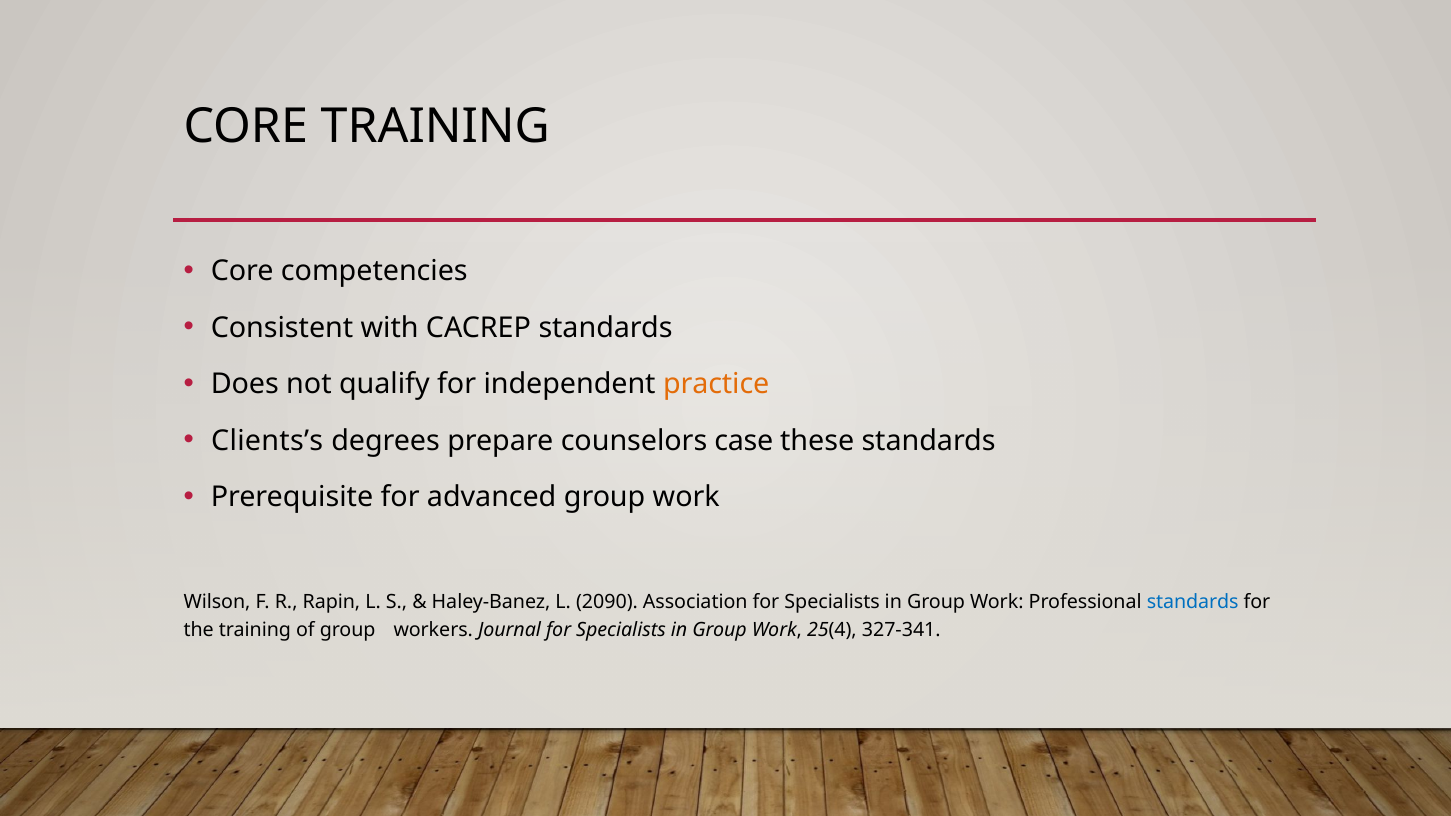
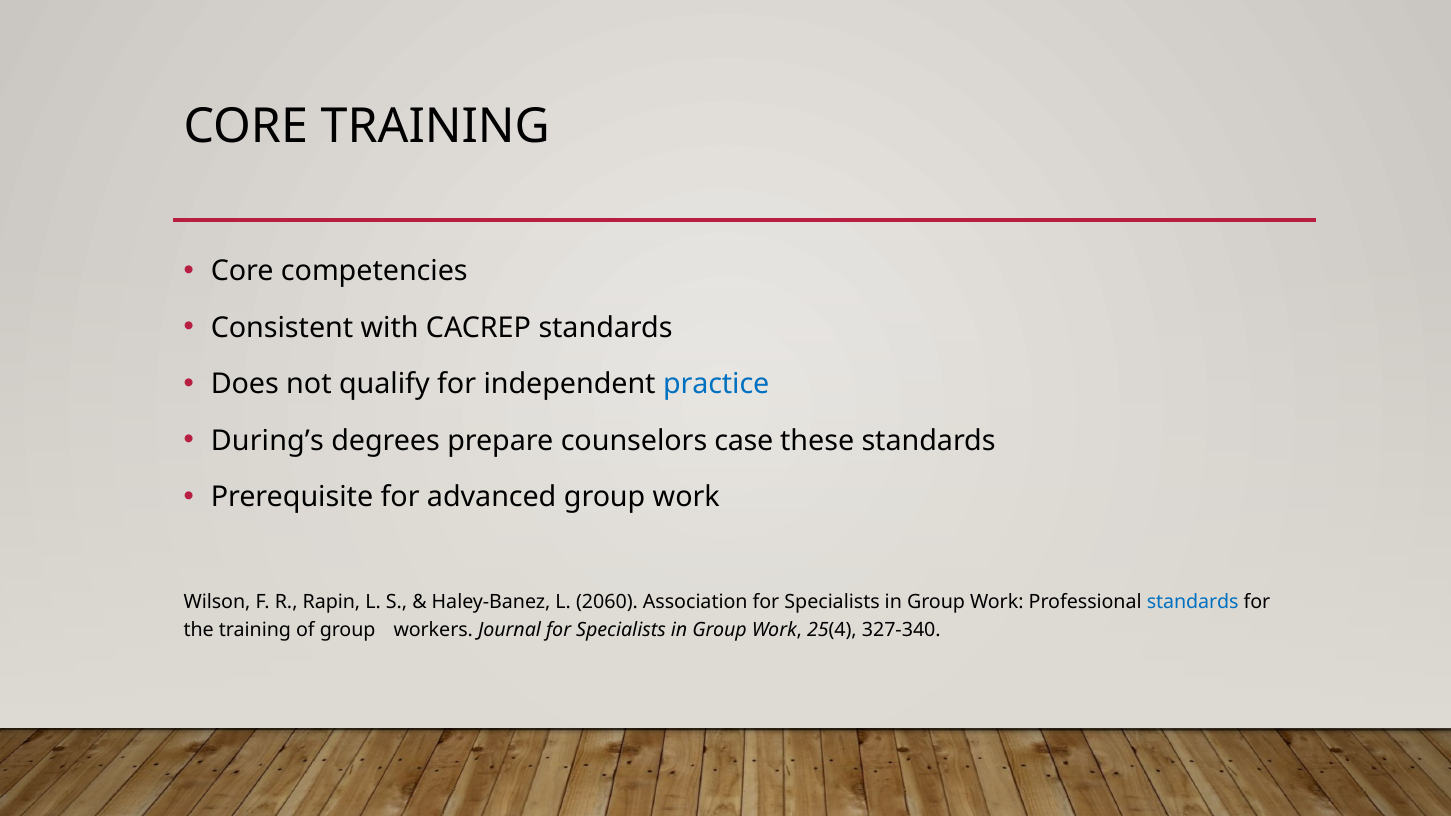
practice colour: orange -> blue
Clients’s: Clients’s -> During’s
2090: 2090 -> 2060
327-341: 327-341 -> 327-340
